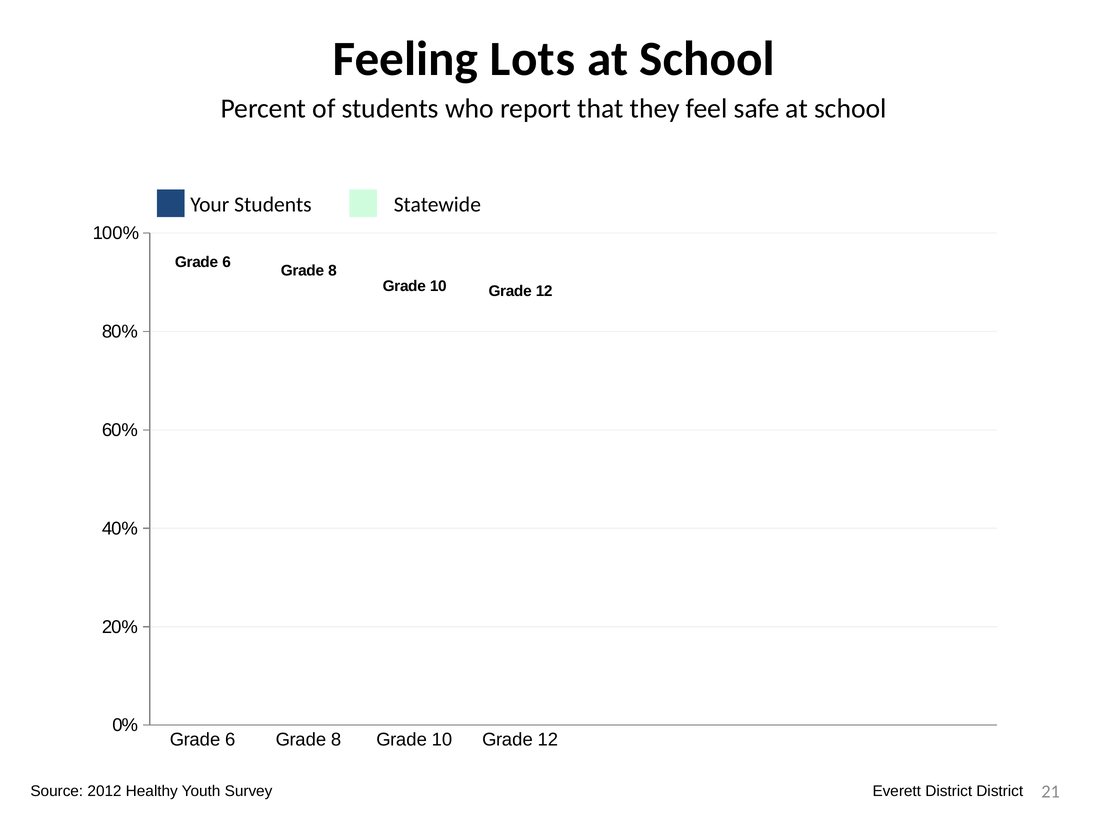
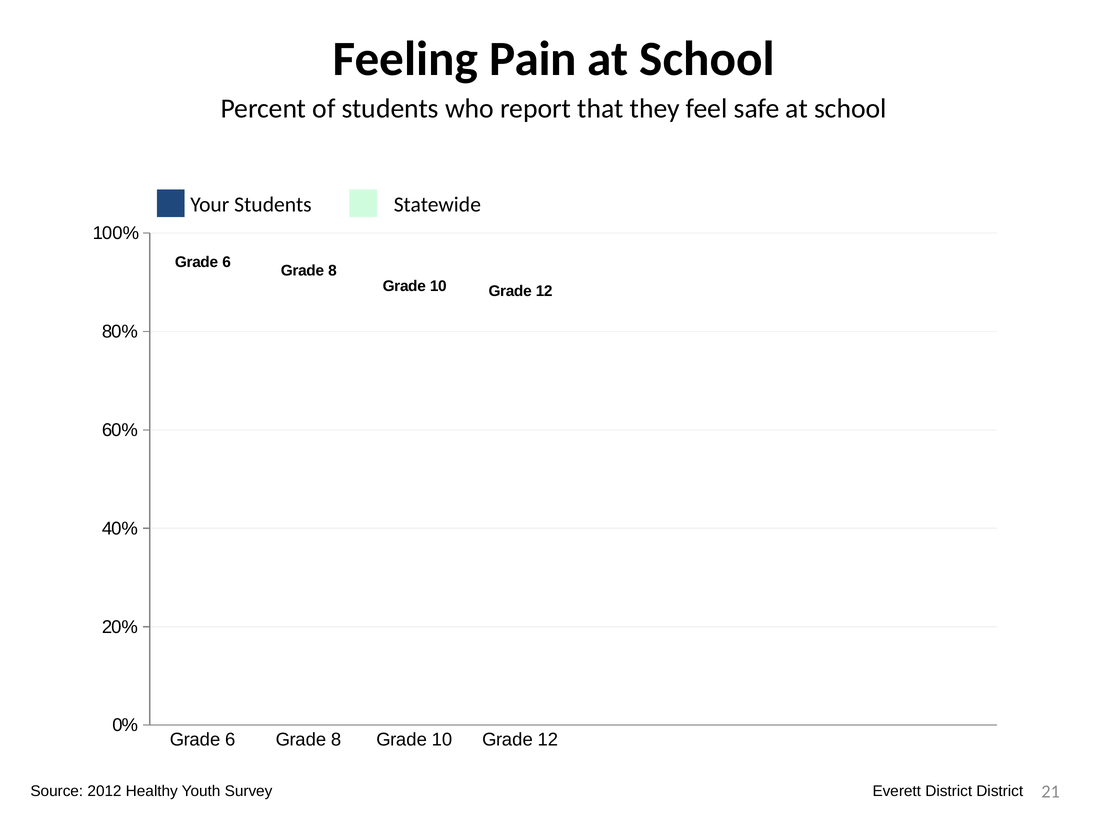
Lots: Lots -> Pain
